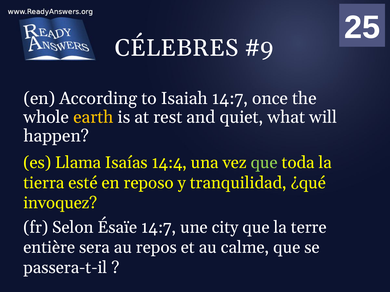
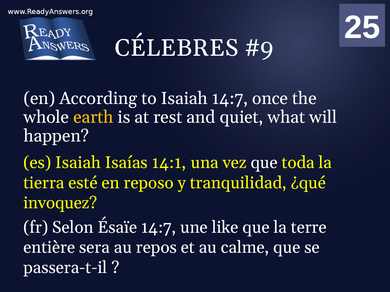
es Llama: Llama -> Isaiah
14:4: 14:4 -> 14:1
que at (264, 163) colour: light green -> white
city: city -> like
